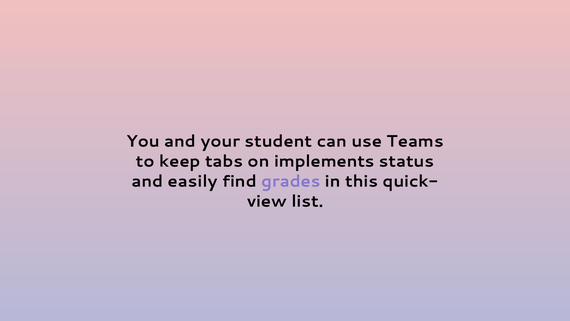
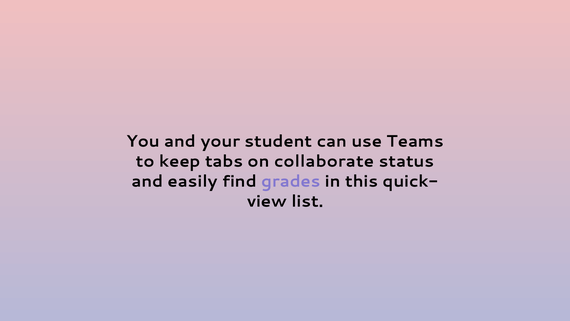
implements: implements -> collaborate
